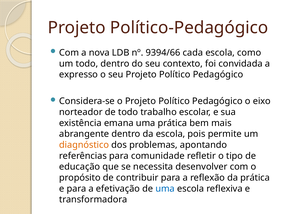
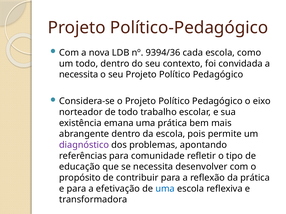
9394/66: 9394/66 -> 9394/36
expresso at (79, 75): expresso -> necessita
diagnóstico colour: orange -> purple
